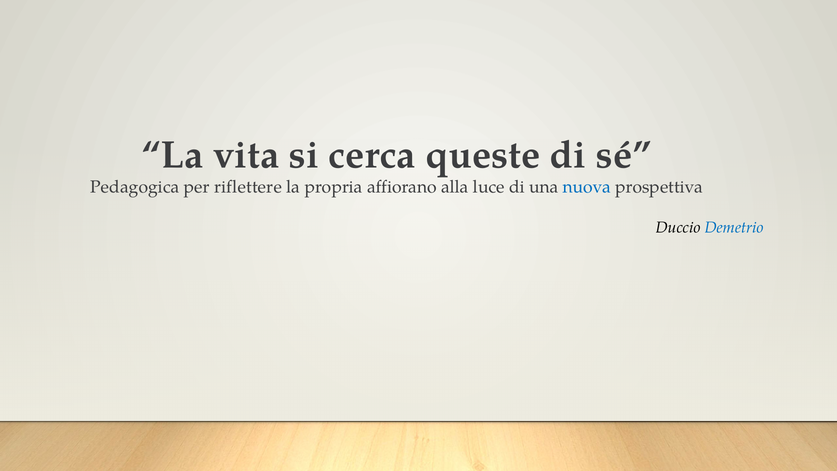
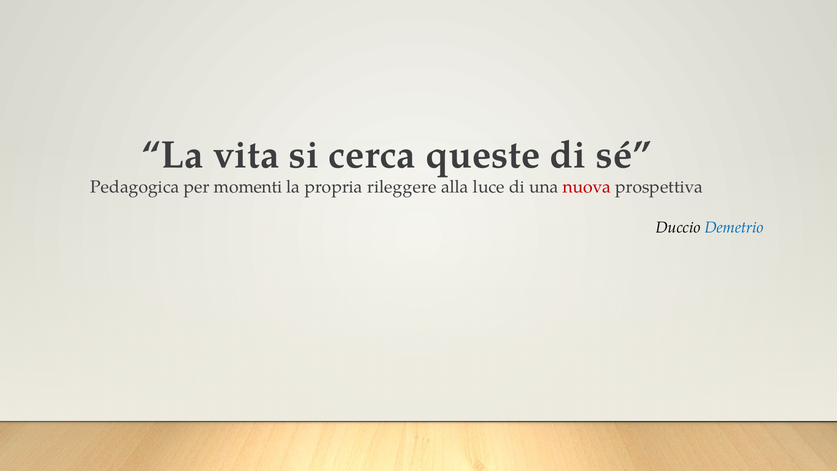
riflettere: riflettere -> momenti
affiorano: affiorano -> rileggere
nuova colour: blue -> red
